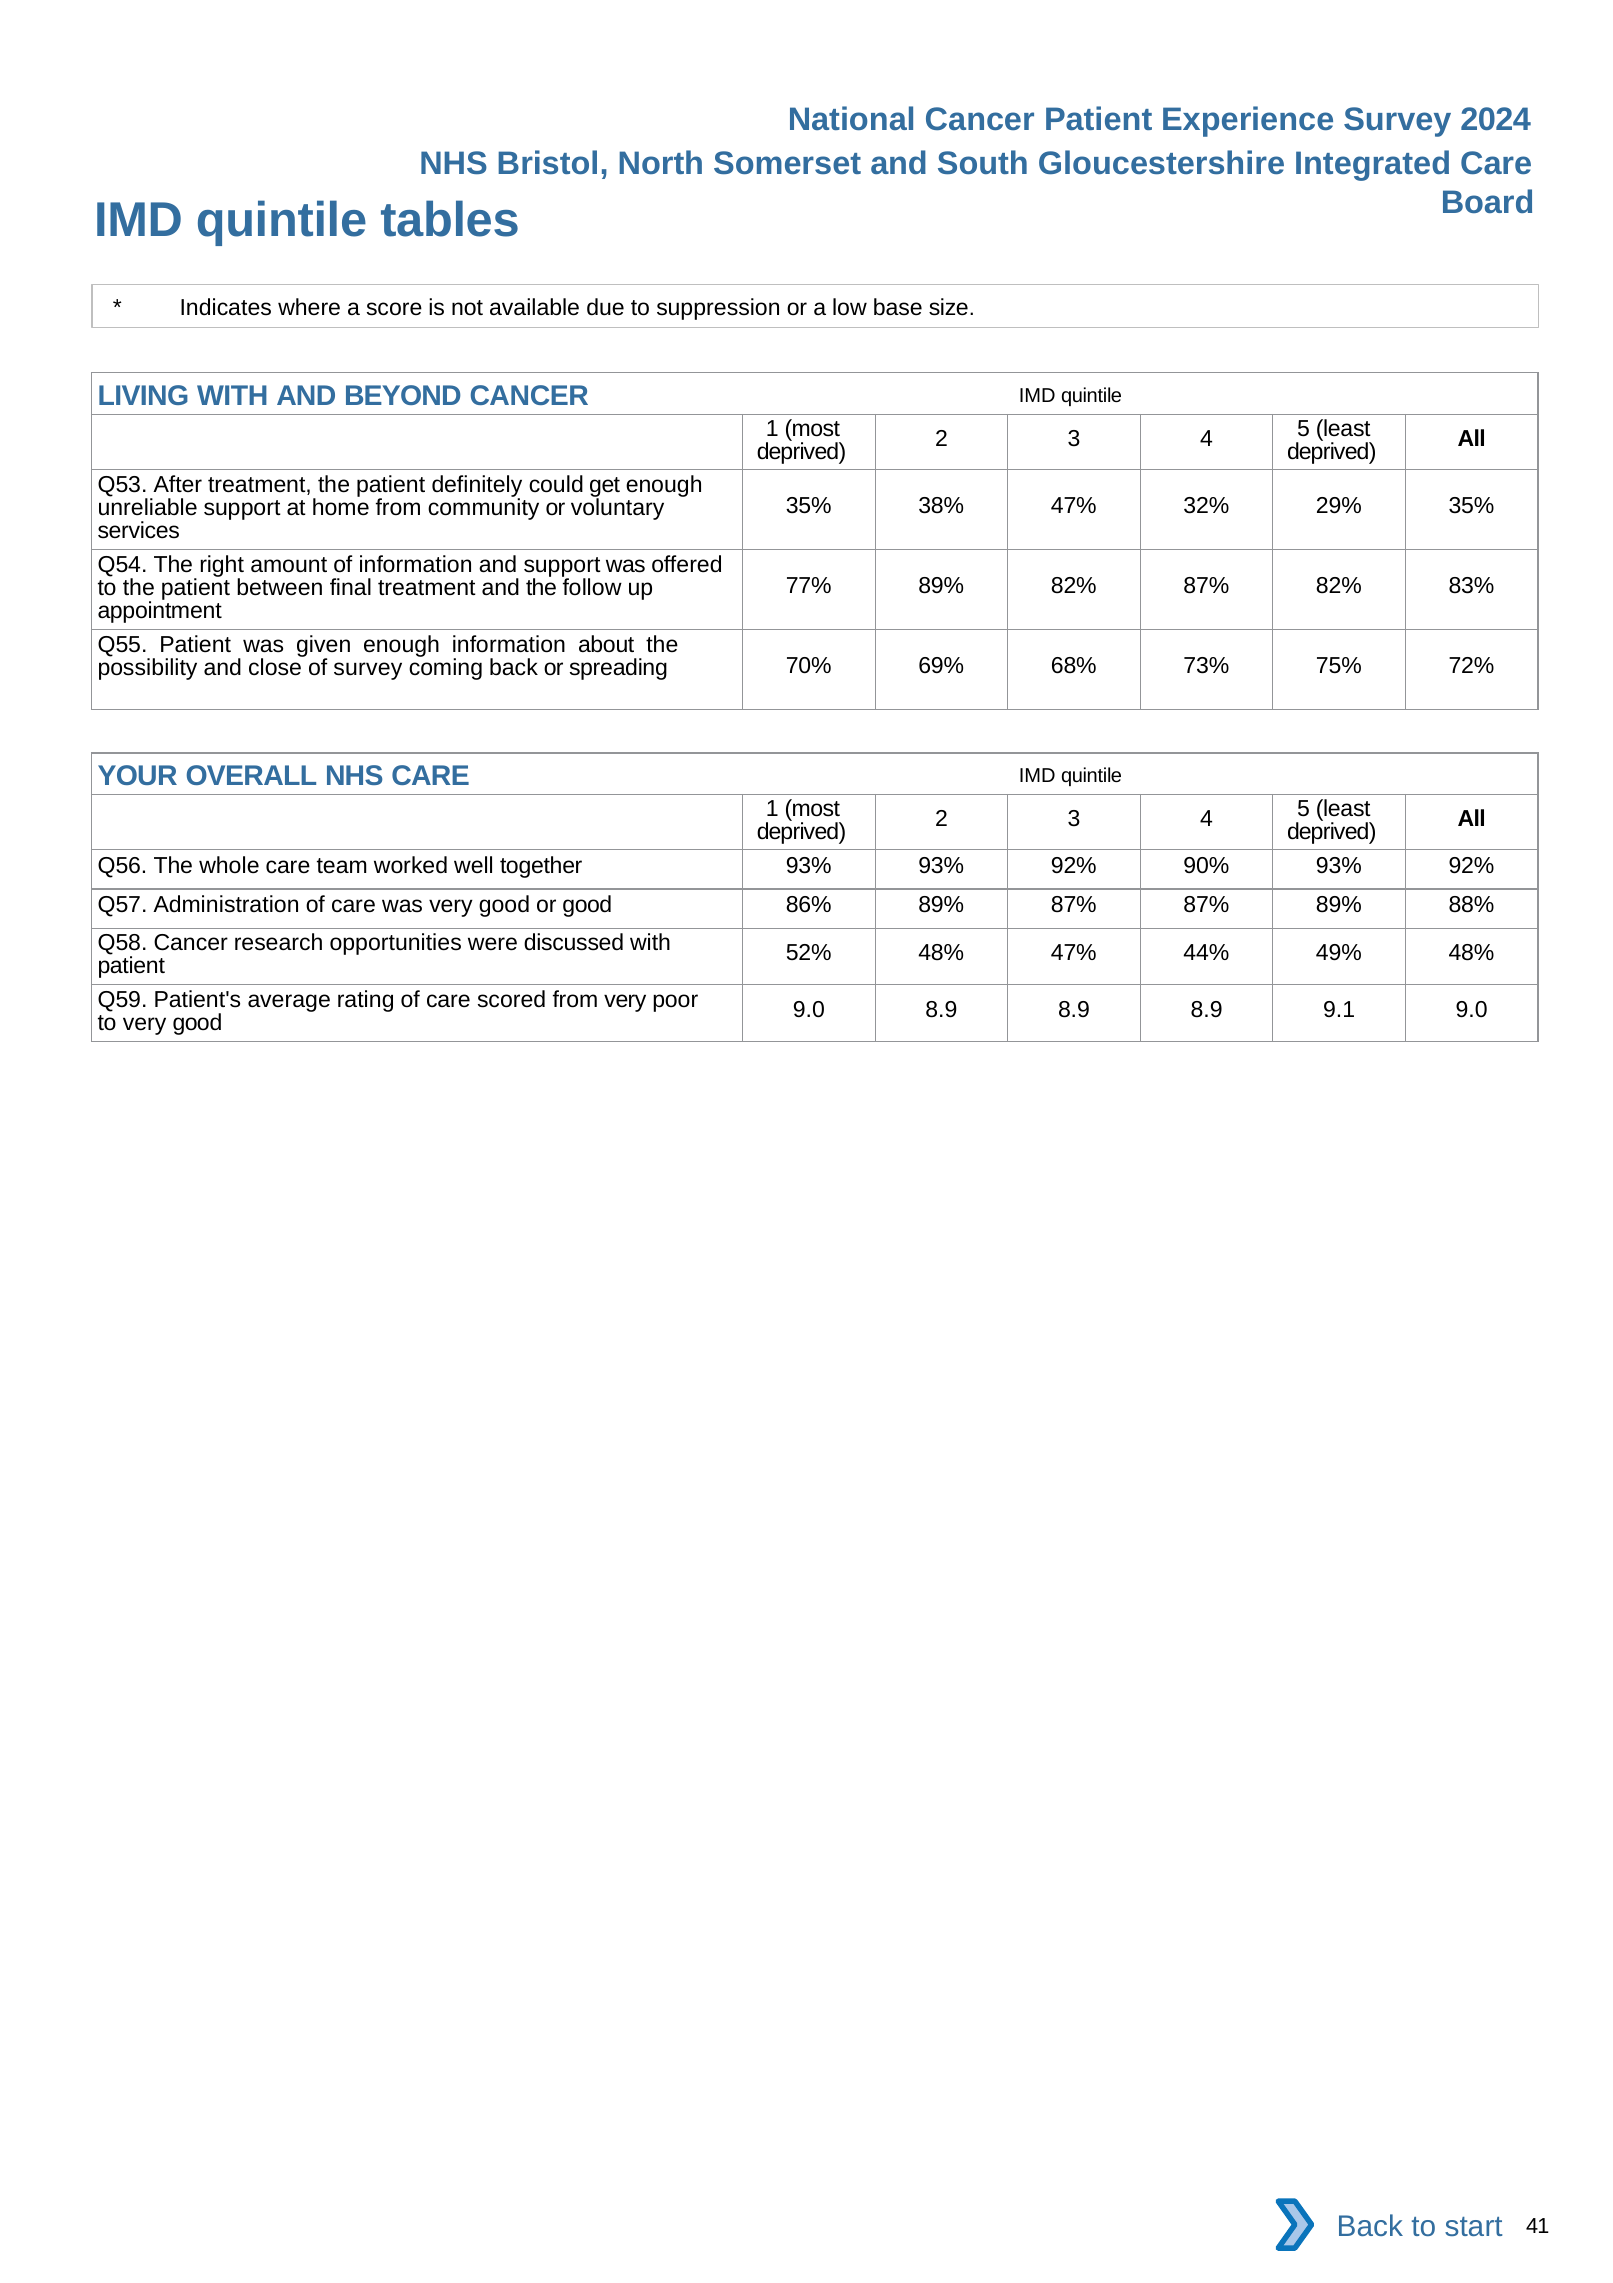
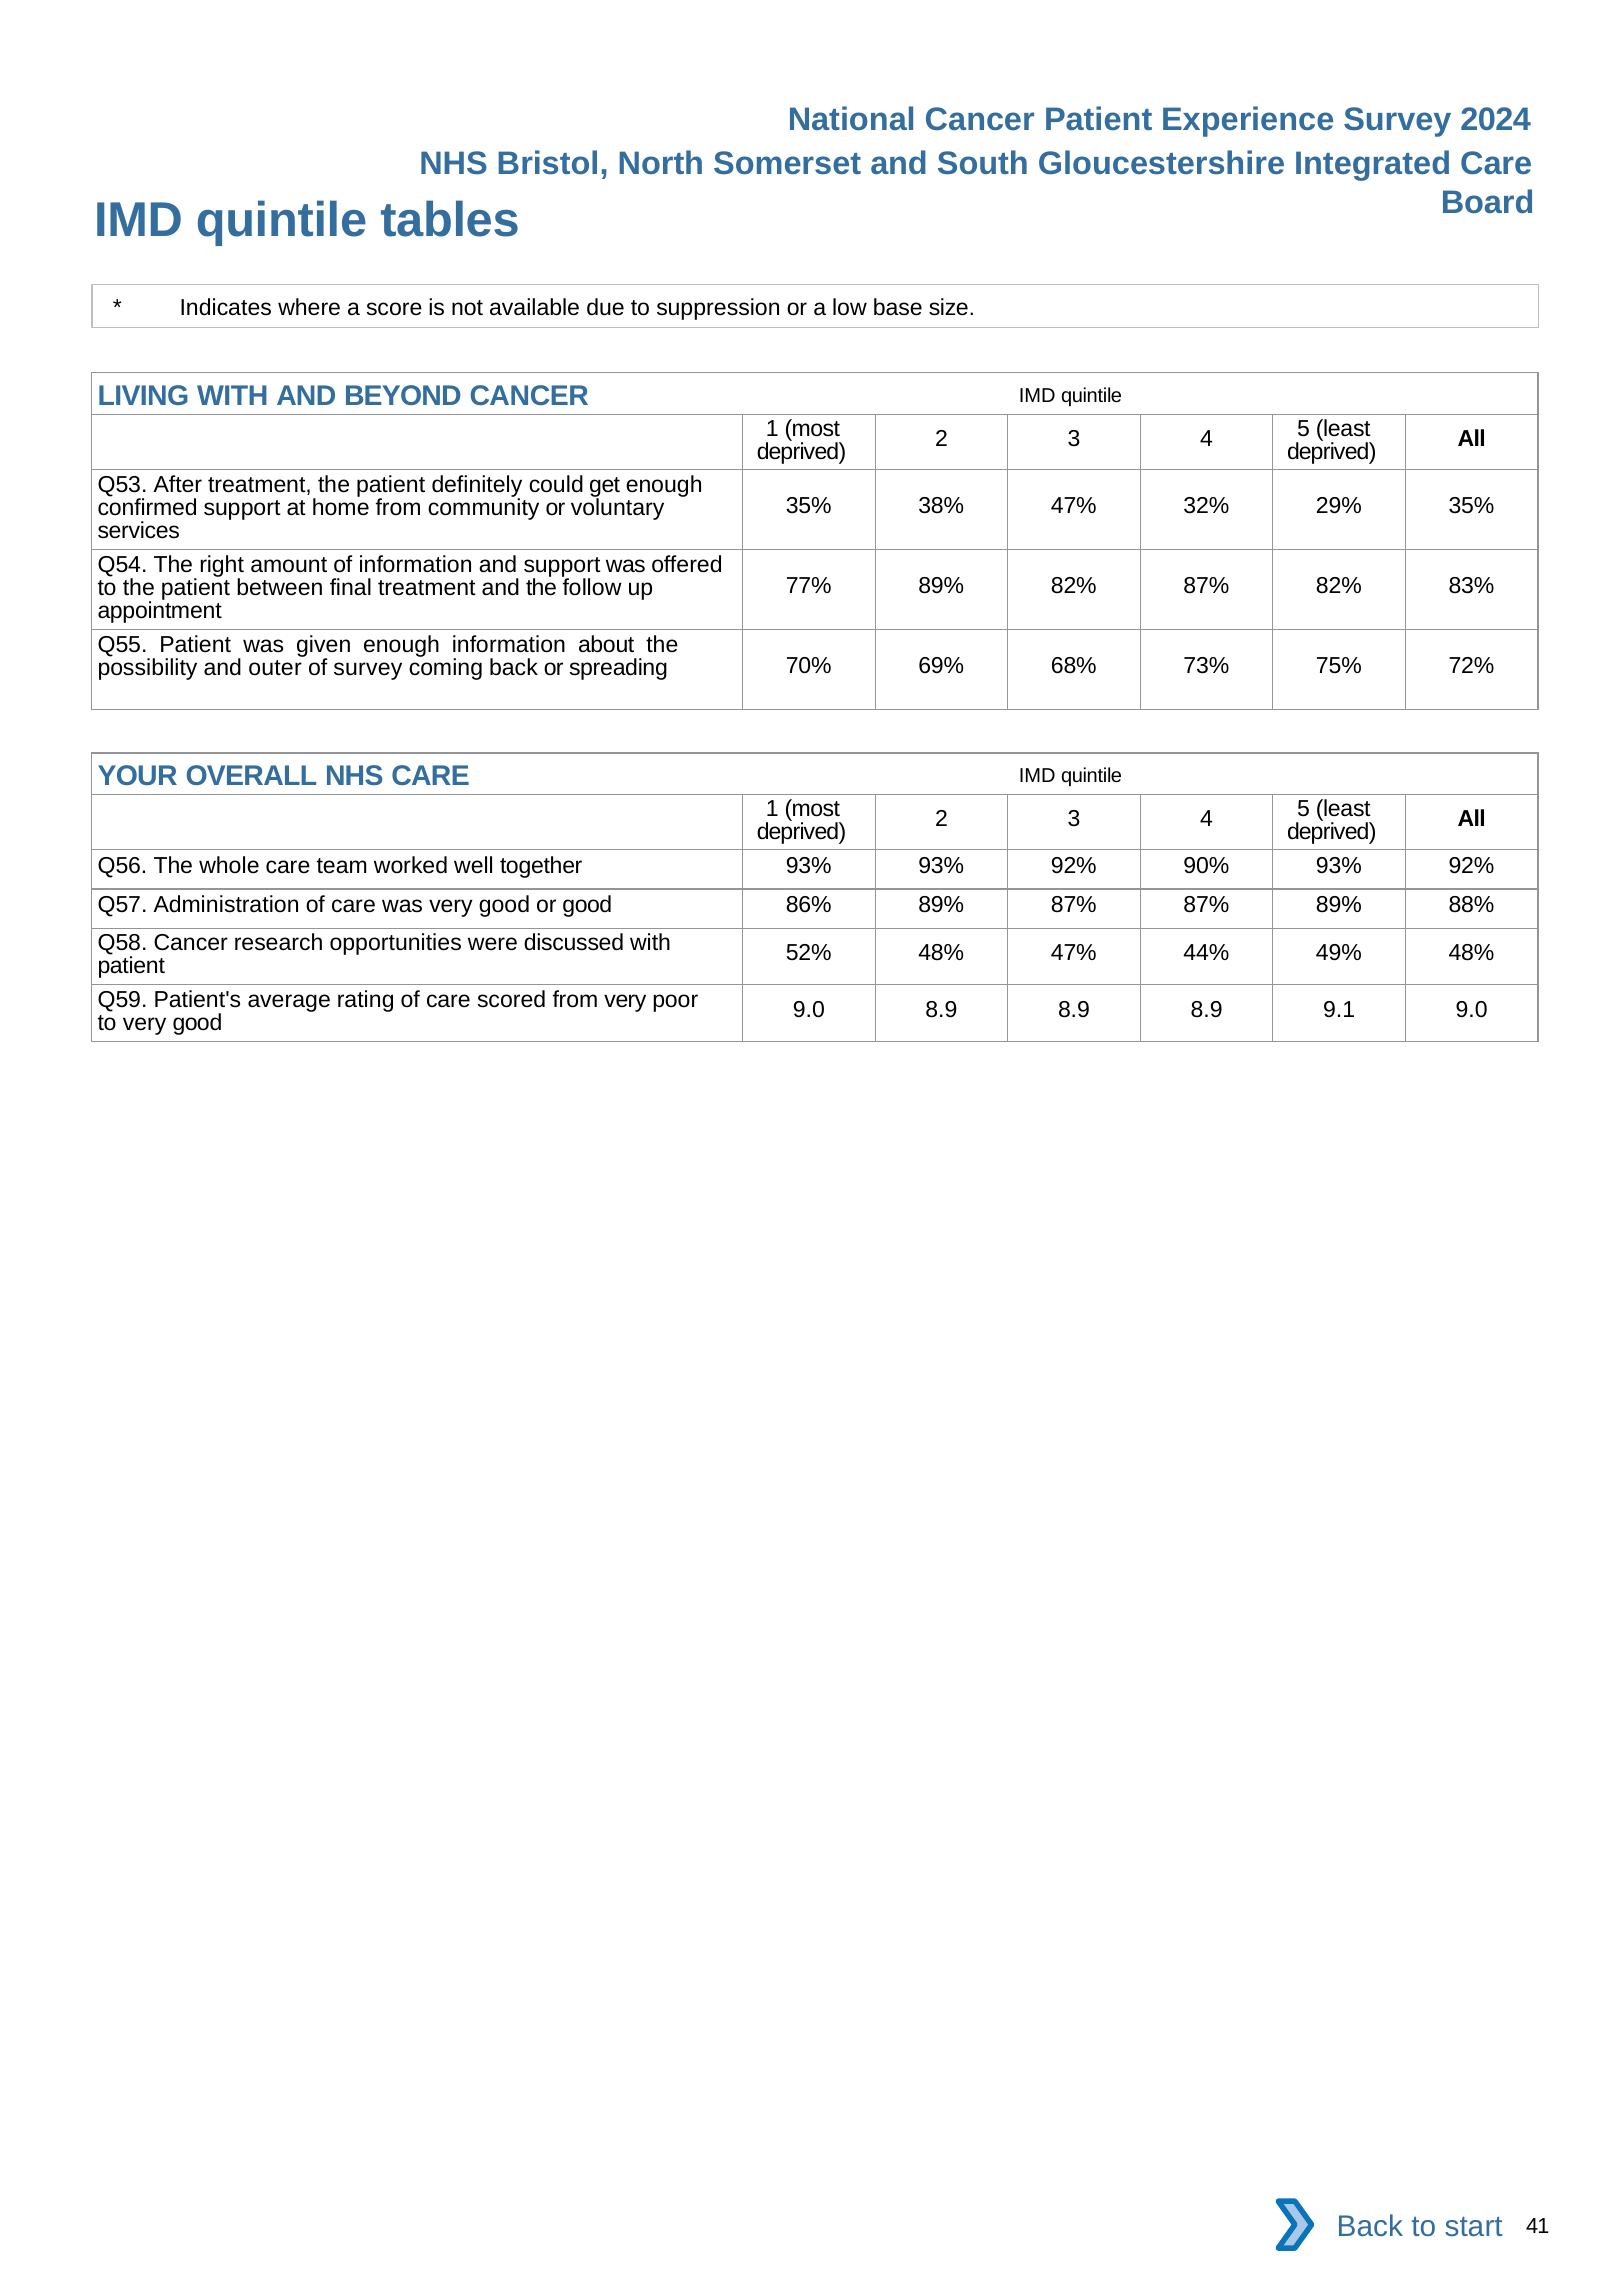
unreliable: unreliable -> confirmed
close: close -> outer
